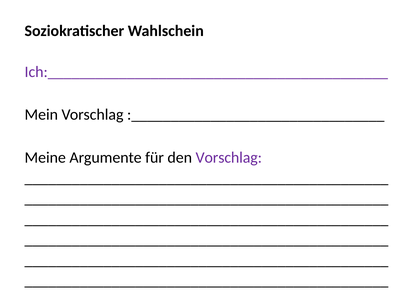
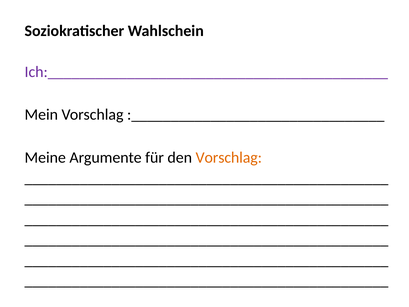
Vorschlag at (229, 157) colour: purple -> orange
